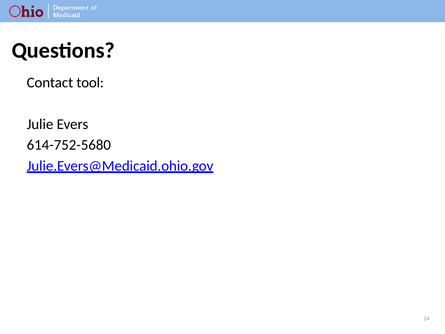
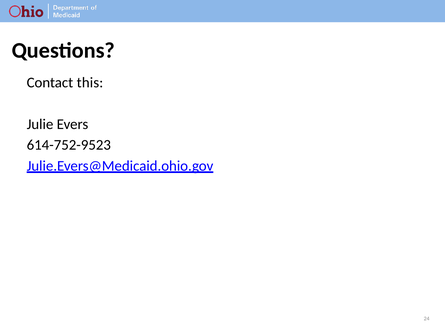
tool: tool -> this
614-752-5680: 614-752-5680 -> 614-752-9523
